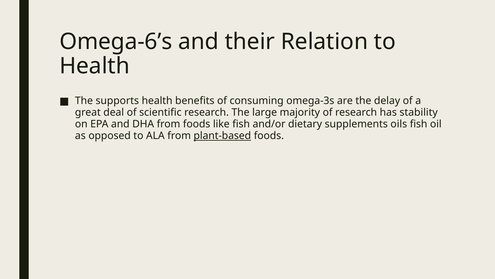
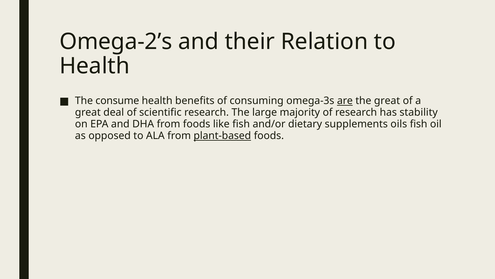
Omega-6’s: Omega-6’s -> Omega-2’s
supports: supports -> consume
are underline: none -> present
the delay: delay -> great
